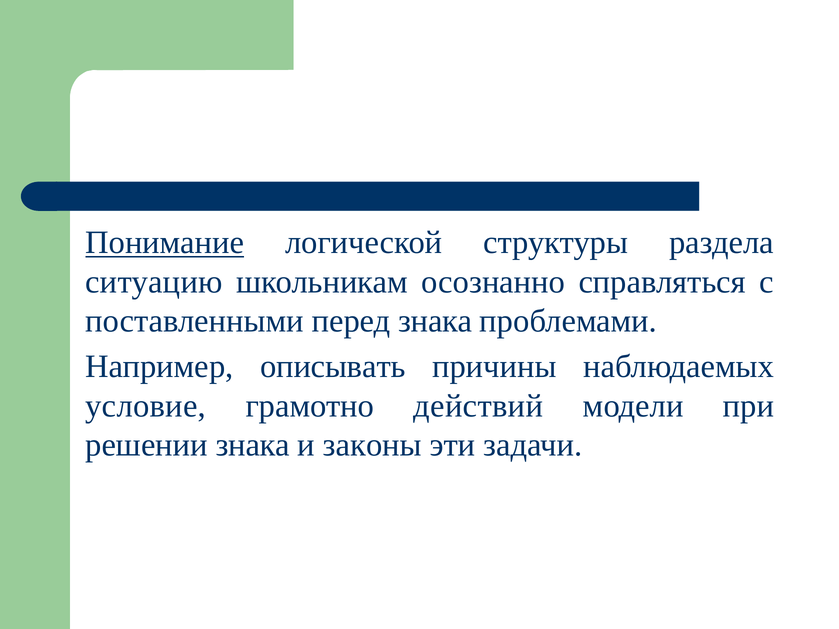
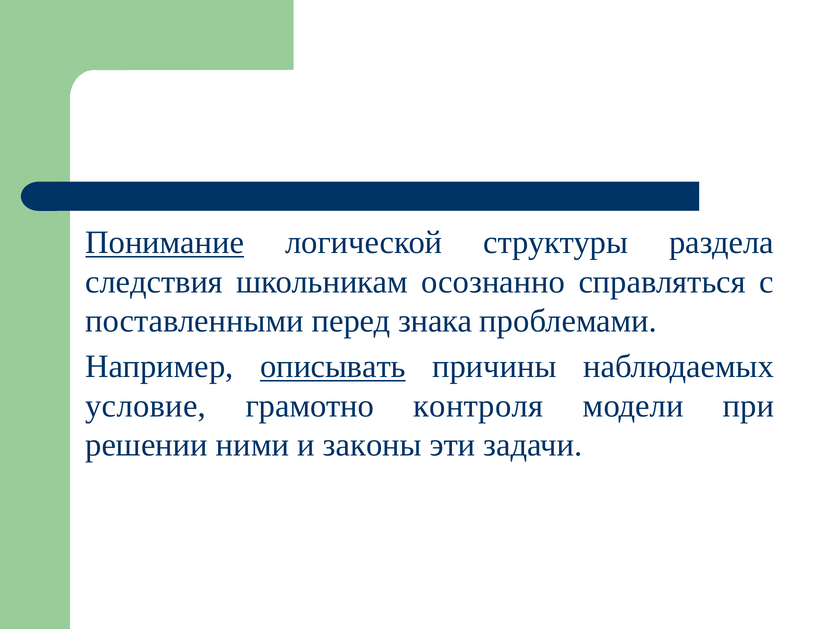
ситуацию: ситуацию -> следствия
описывать underline: none -> present
действий: действий -> контроля
решении знака: знака -> ними
